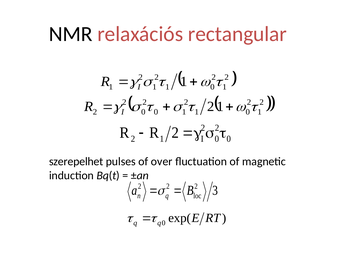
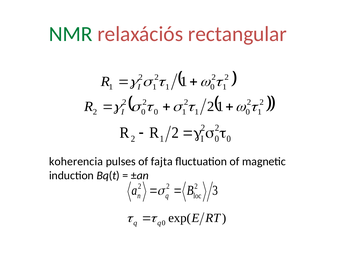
NMR colour: black -> green
szerepelhet: szerepelhet -> koherencia
over: over -> fajta
